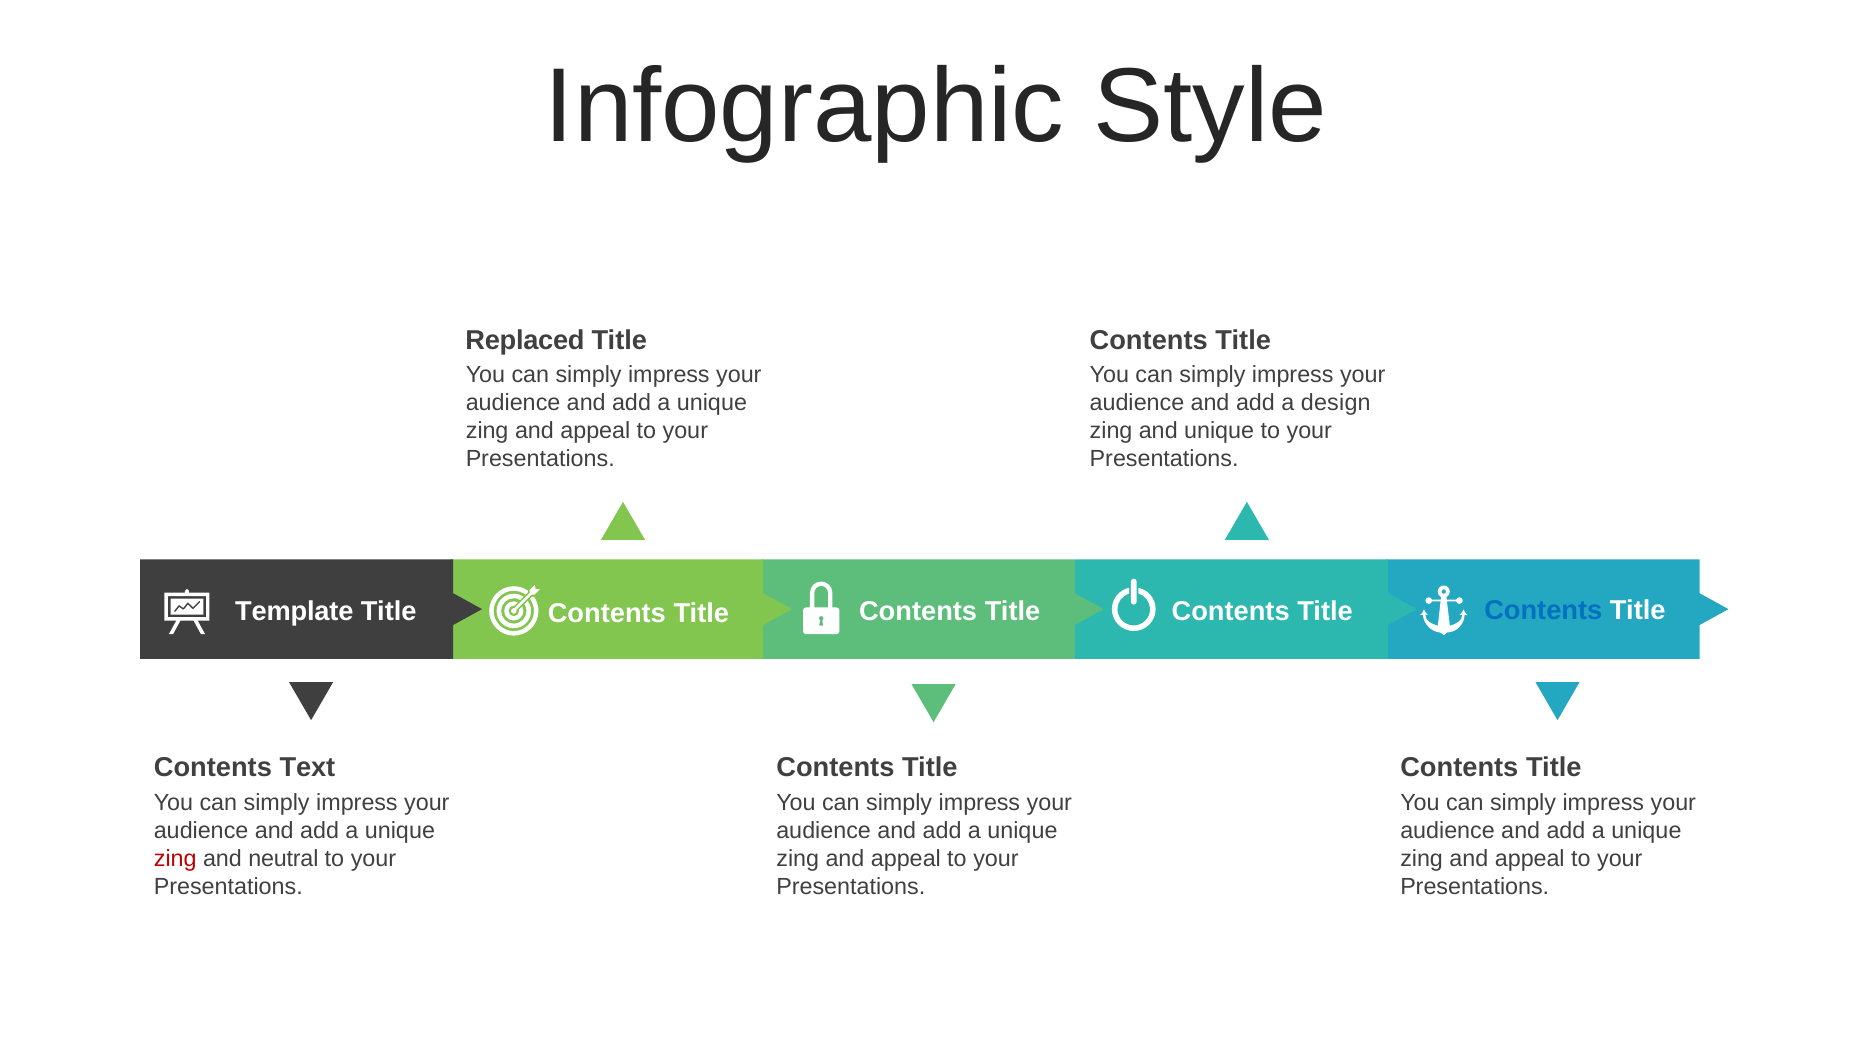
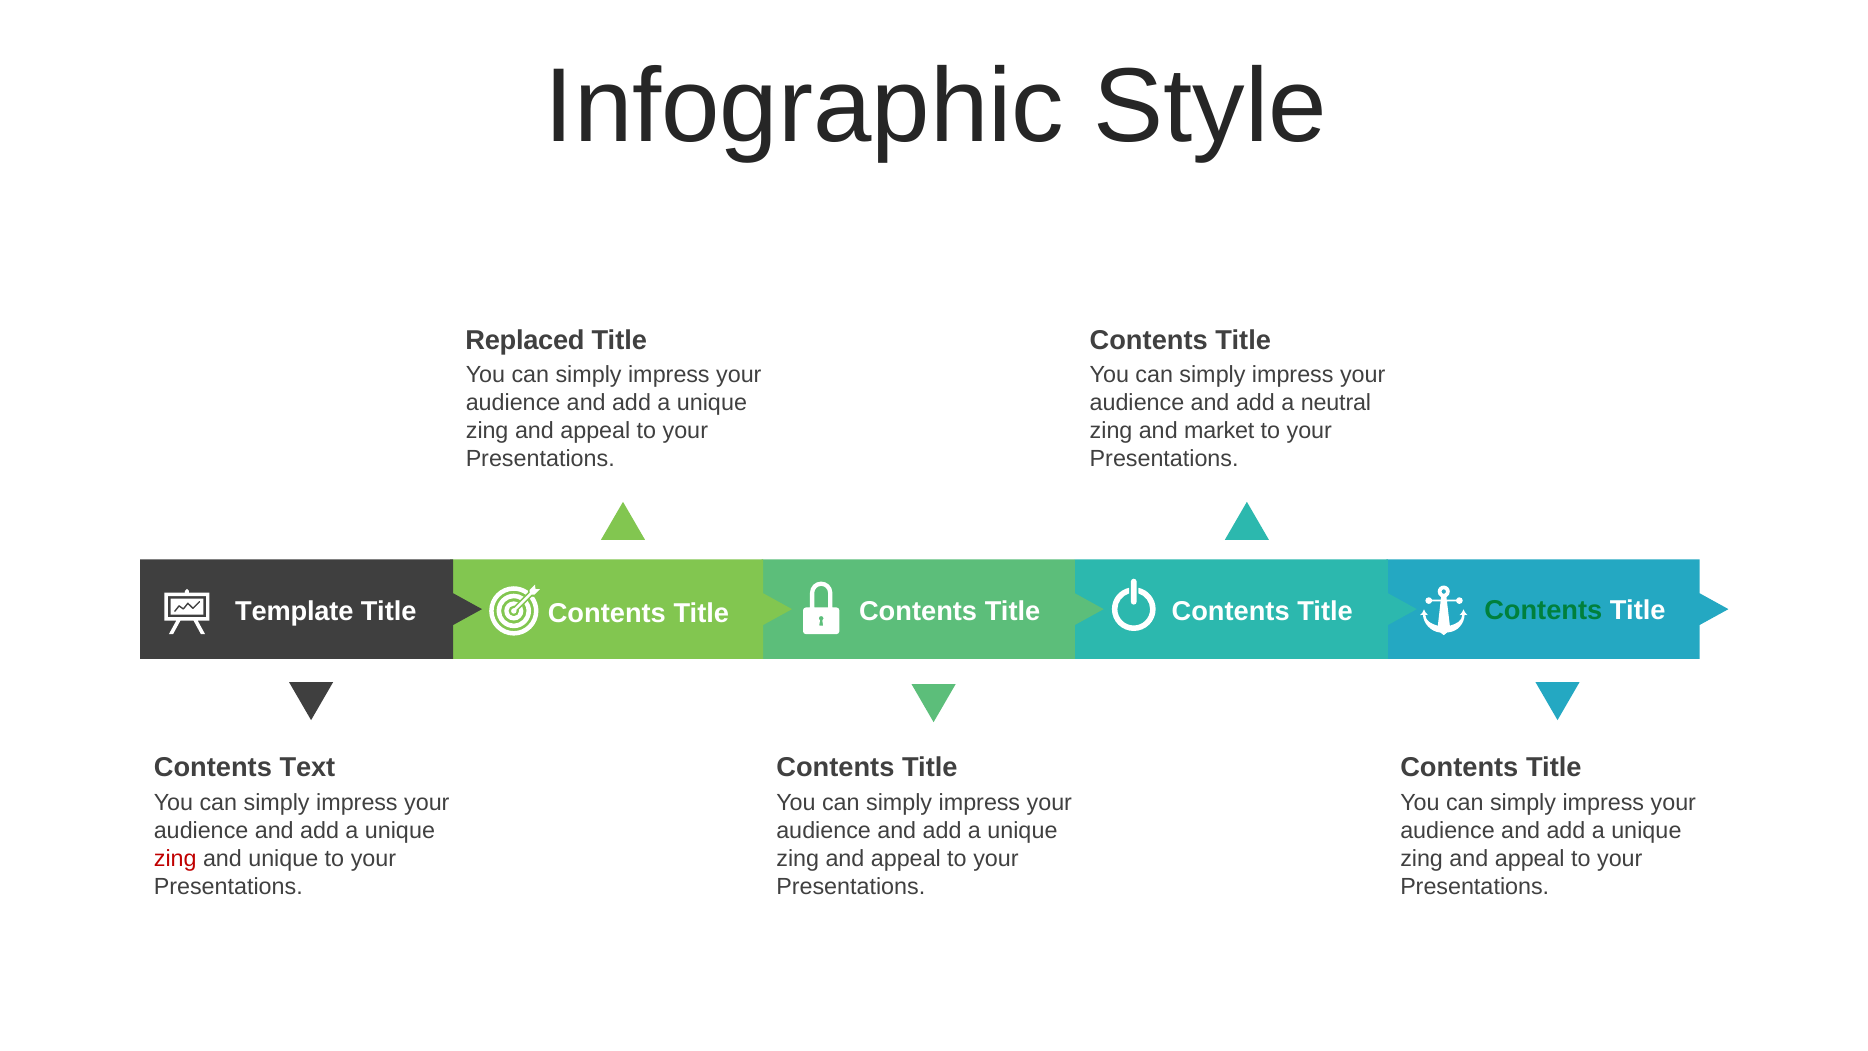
design: design -> neutral
and unique: unique -> market
Contents at (1543, 611) colour: blue -> green
and neutral: neutral -> unique
